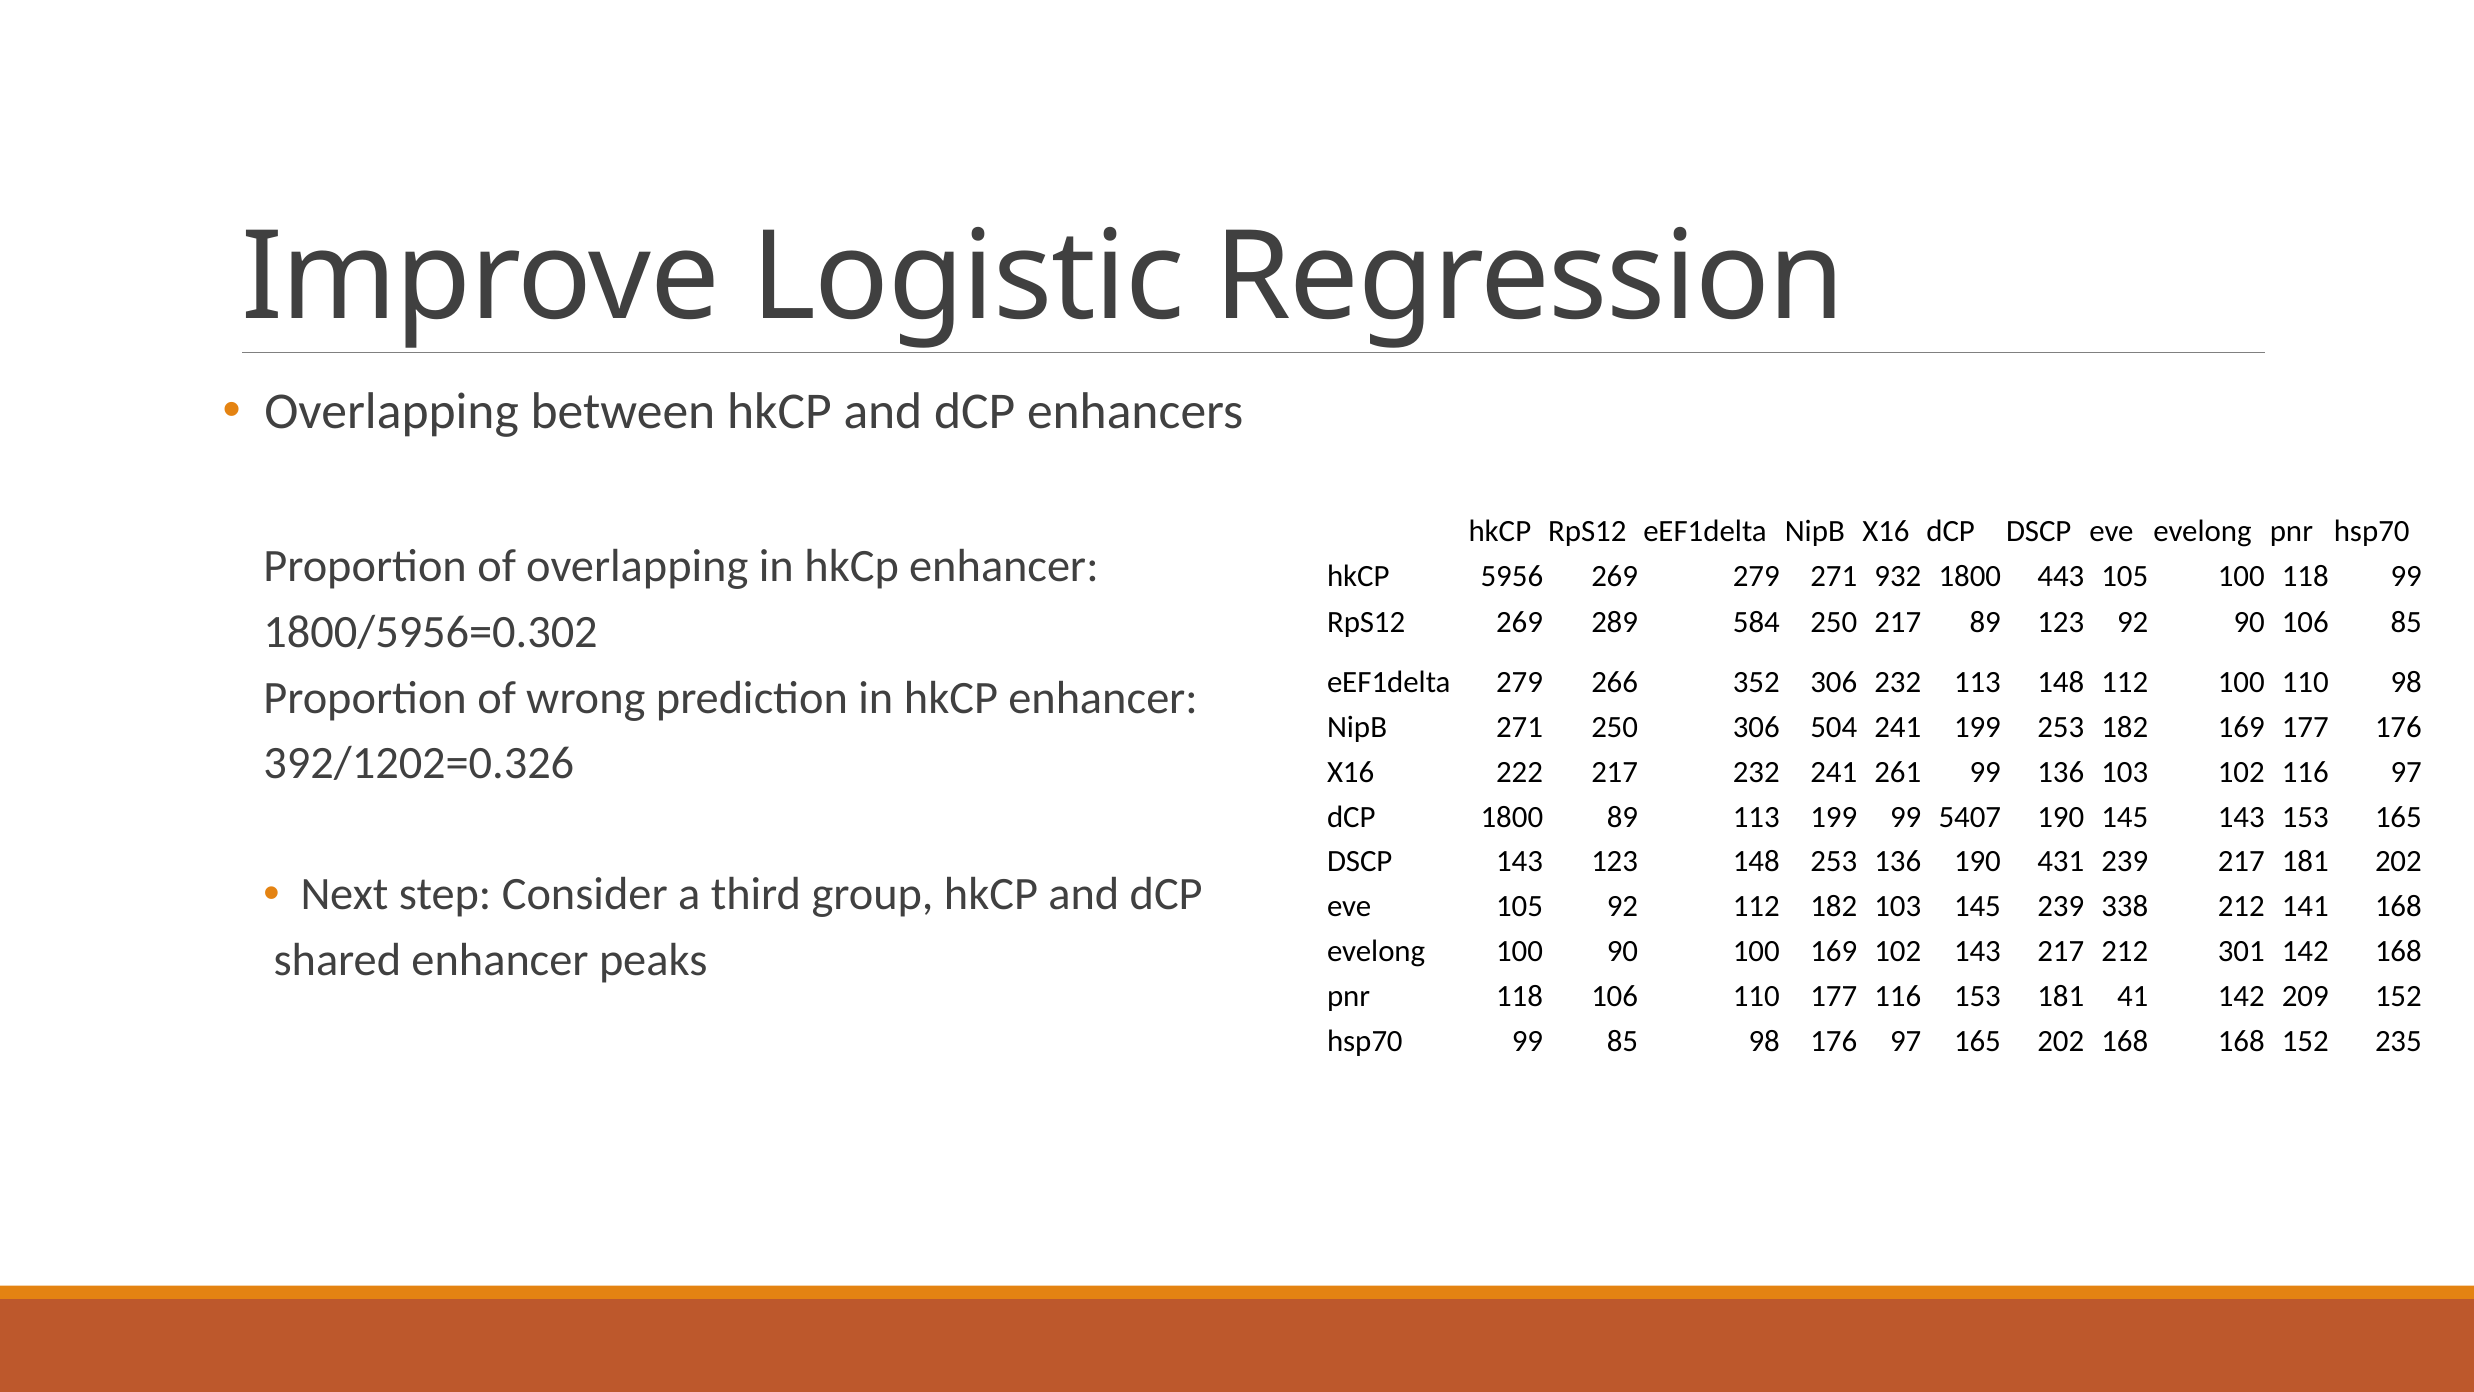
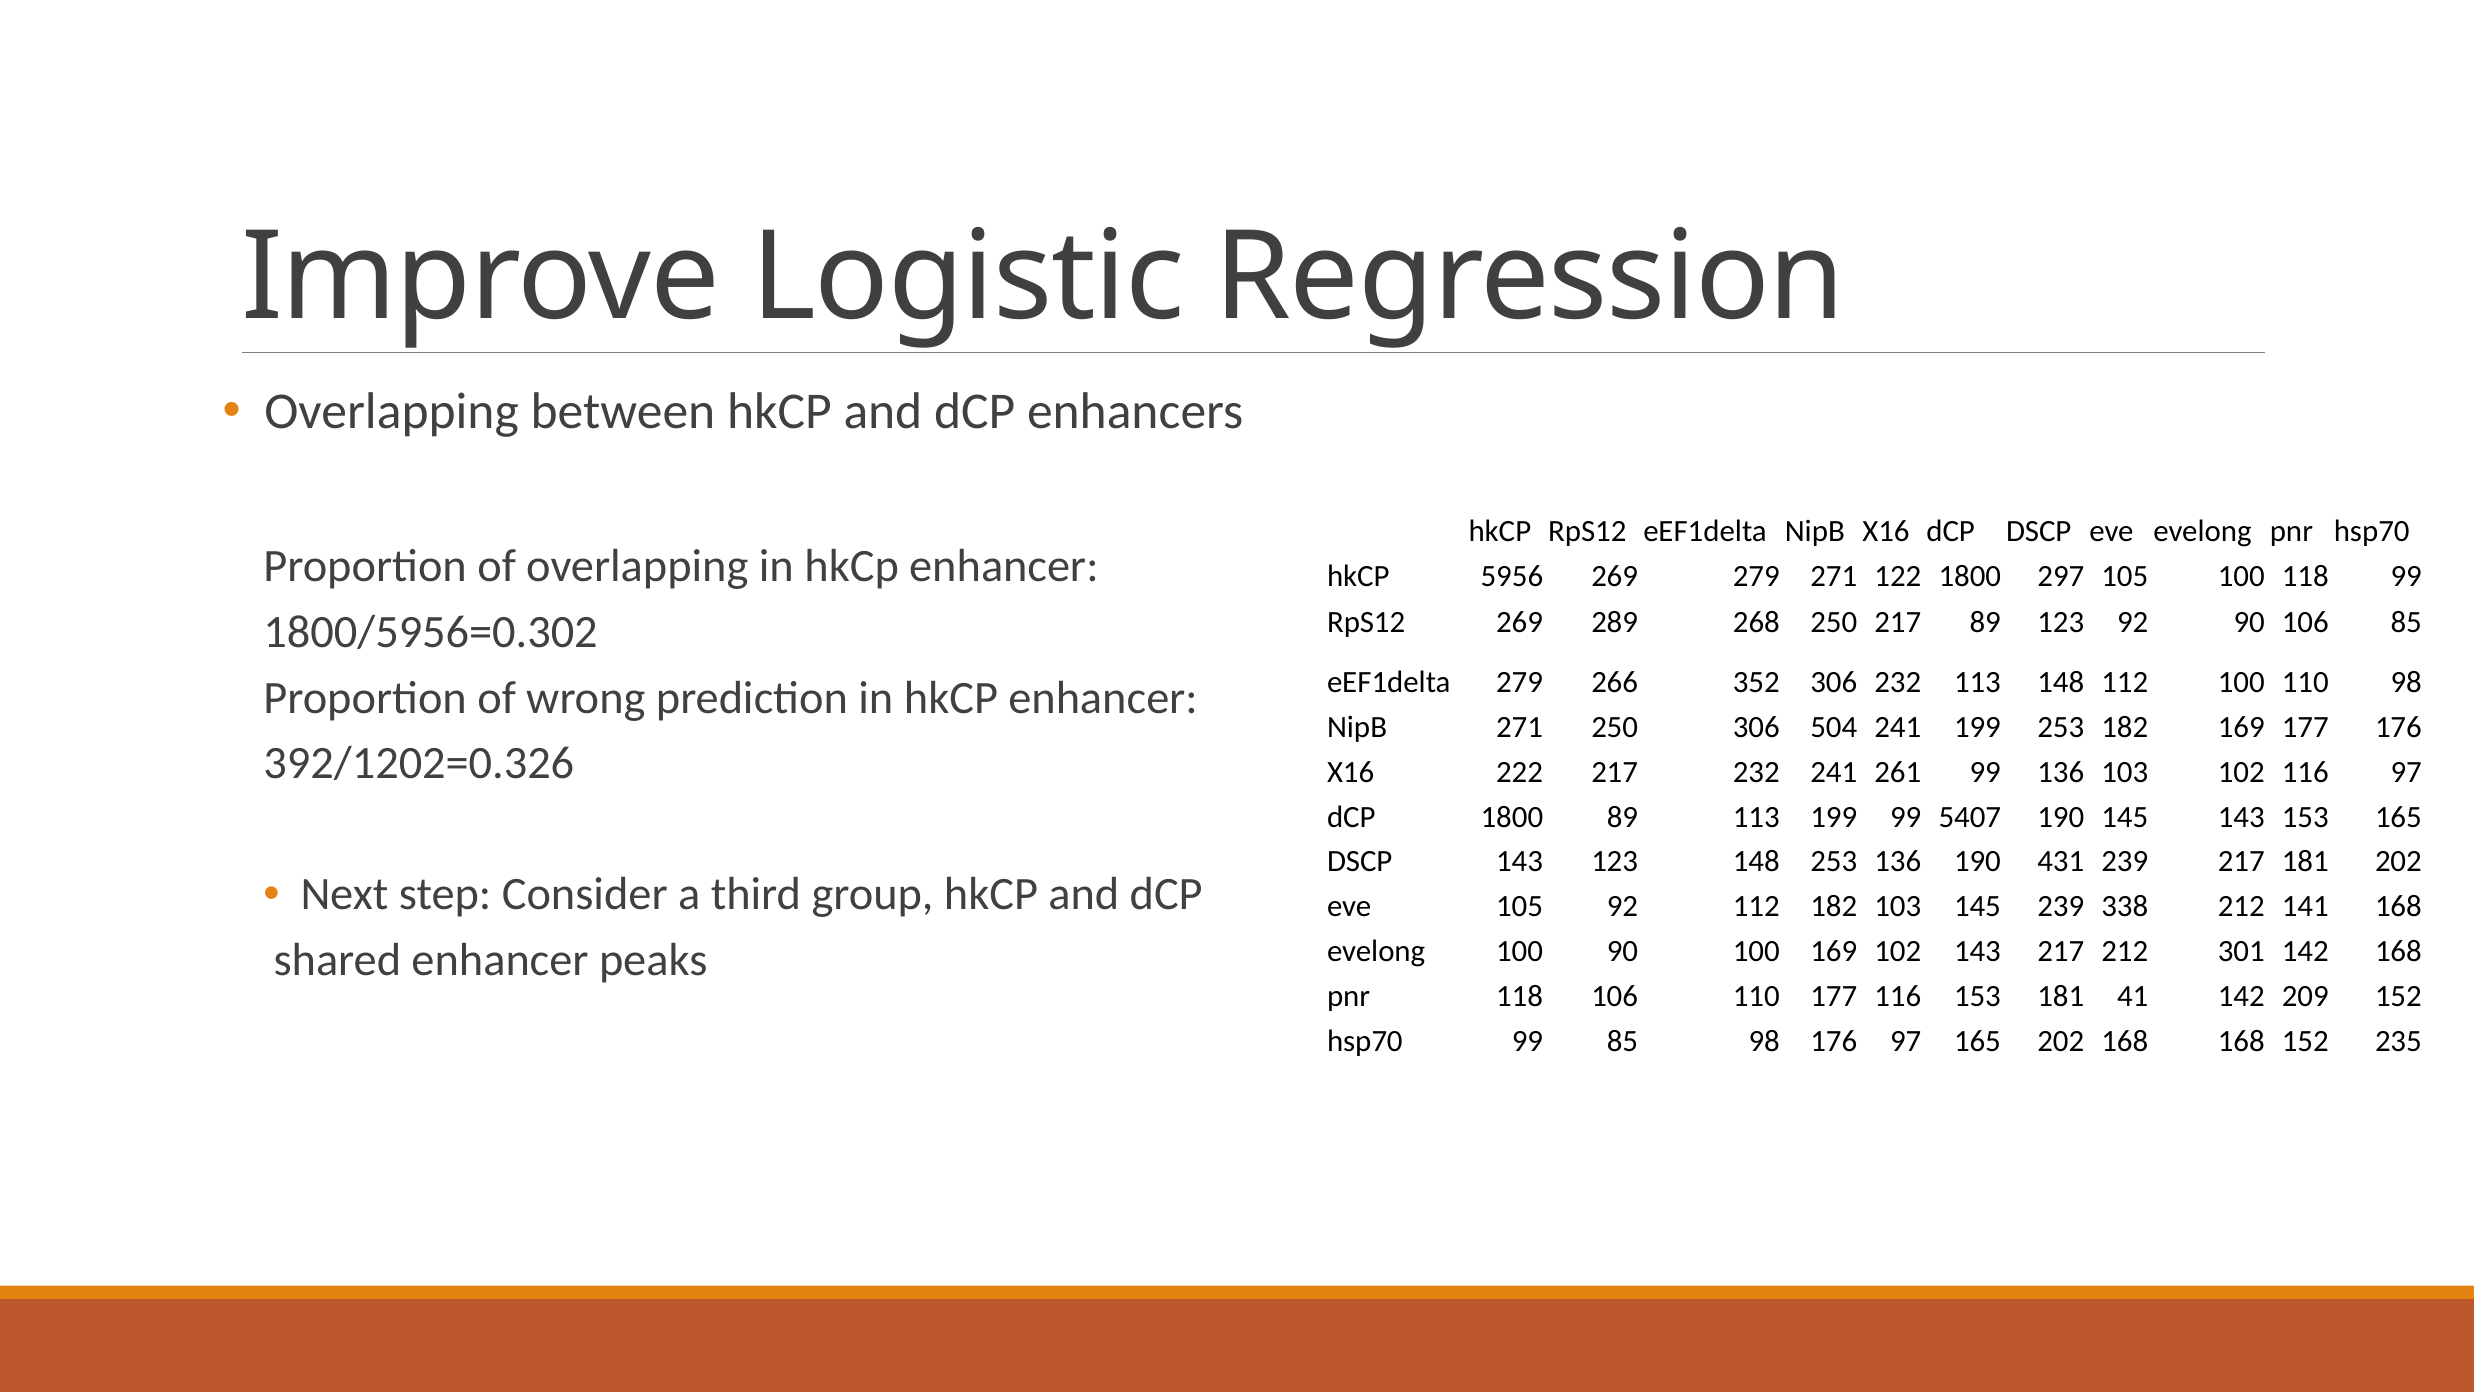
932: 932 -> 122
443: 443 -> 297
584: 584 -> 268
